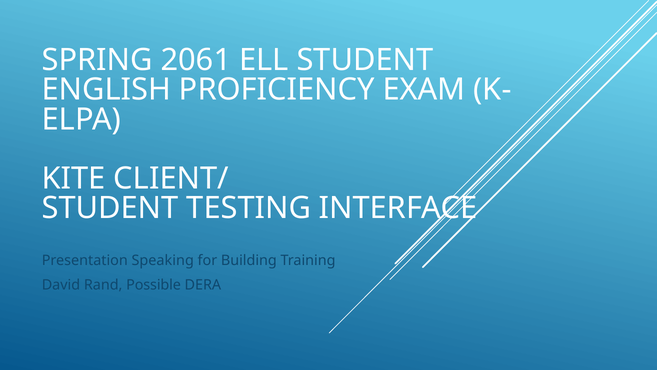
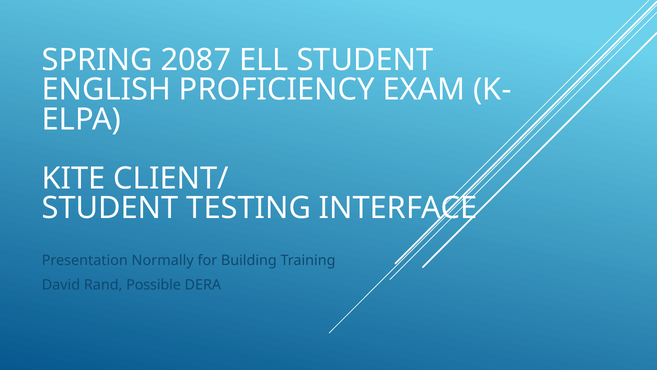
2061: 2061 -> 2087
Speaking: Speaking -> Normally
